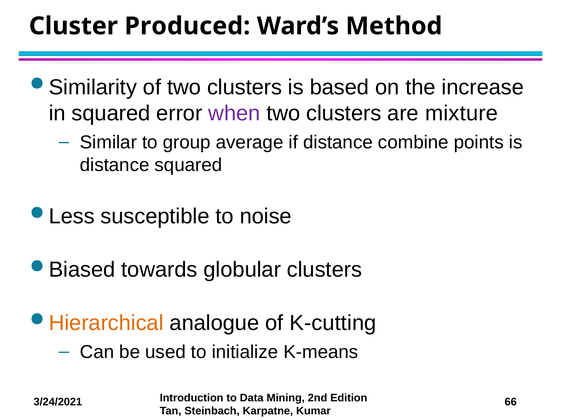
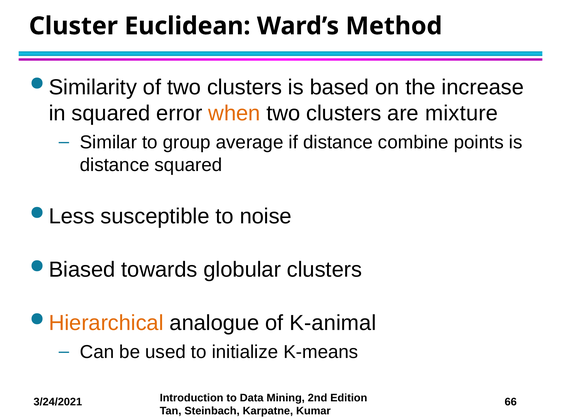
Produced: Produced -> Euclidean
when colour: purple -> orange
K-cutting: K-cutting -> K-animal
